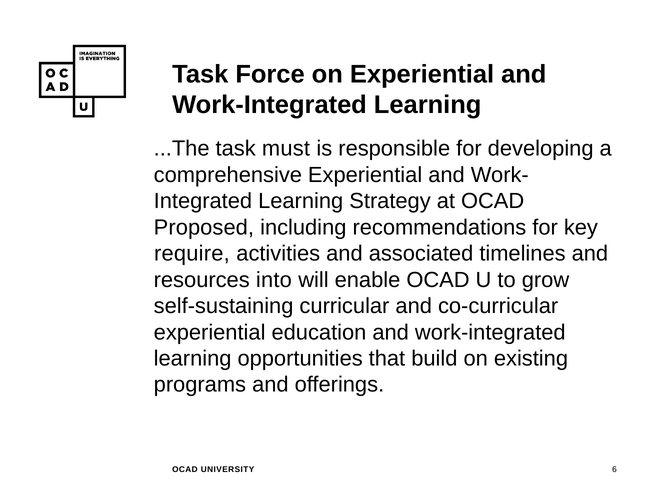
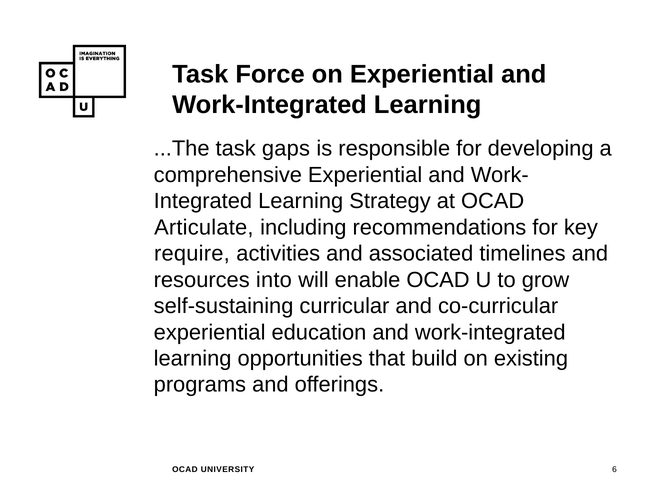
must: must -> gaps
Proposed: Proposed -> Articulate
